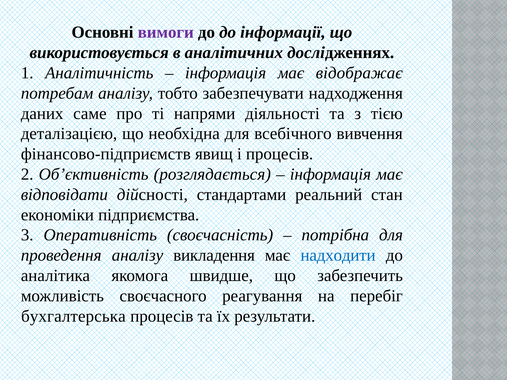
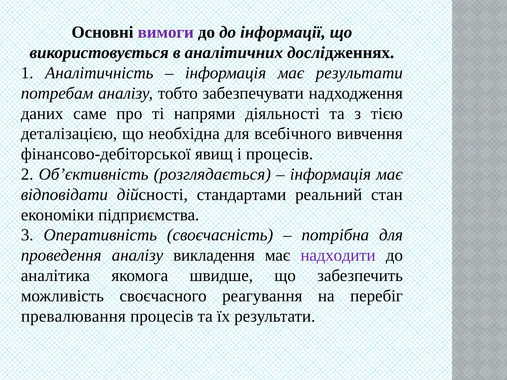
має відображає: відображає -> результати
фінансово-підприємств: фінансово-підприємств -> фінансово-дебіторської
надходити colour: blue -> purple
бухгалтерська: бухгалтерська -> превалювання
